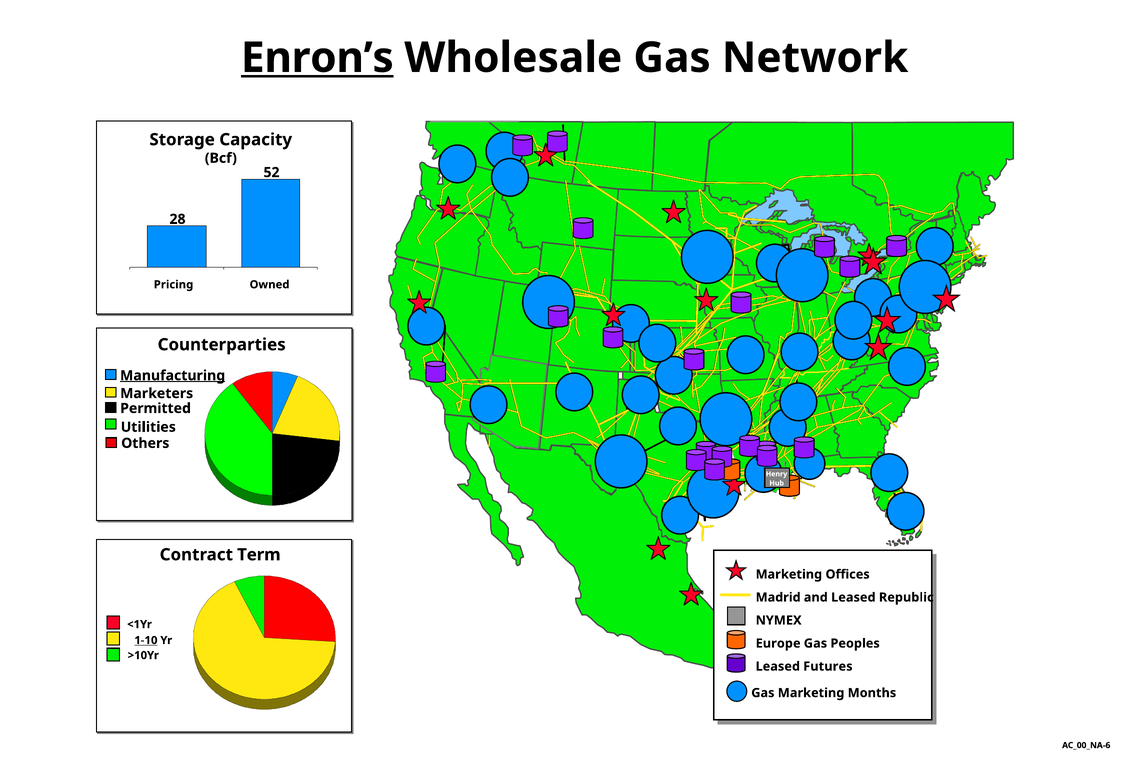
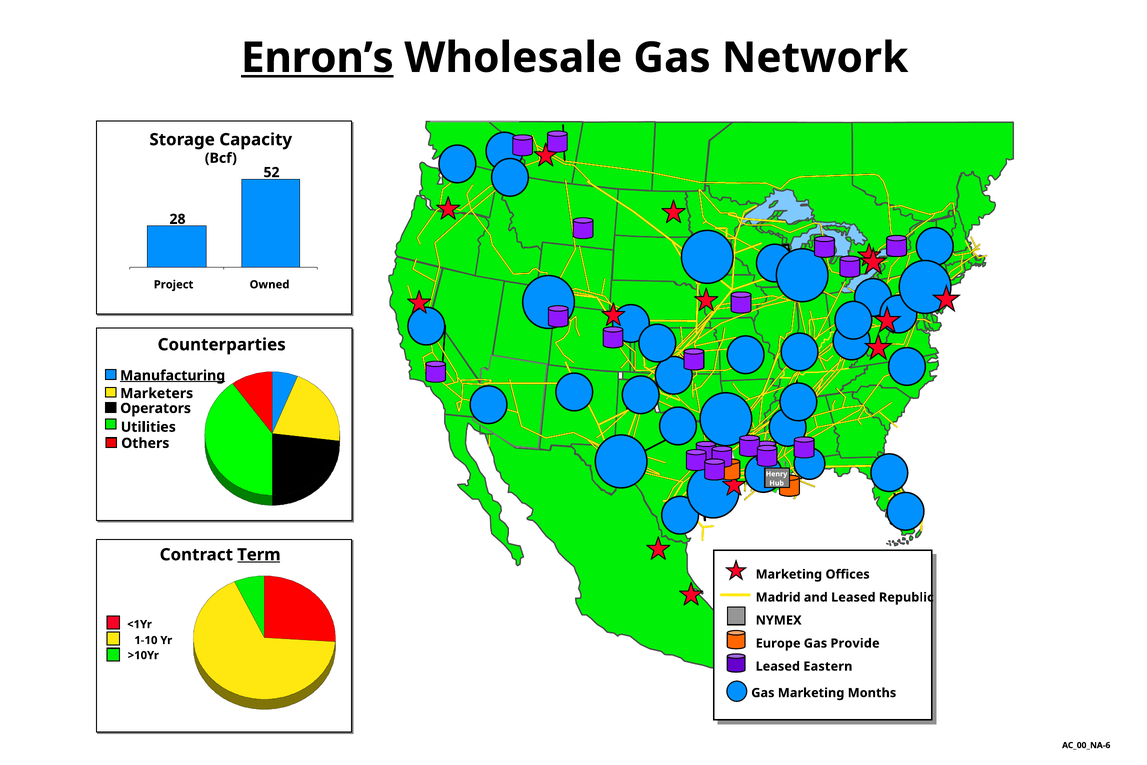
Pricing: Pricing -> Project
Permitted: Permitted -> Operators
Term underline: none -> present
1-10 underline: present -> none
Peoples: Peoples -> Provide
Futures: Futures -> Eastern
